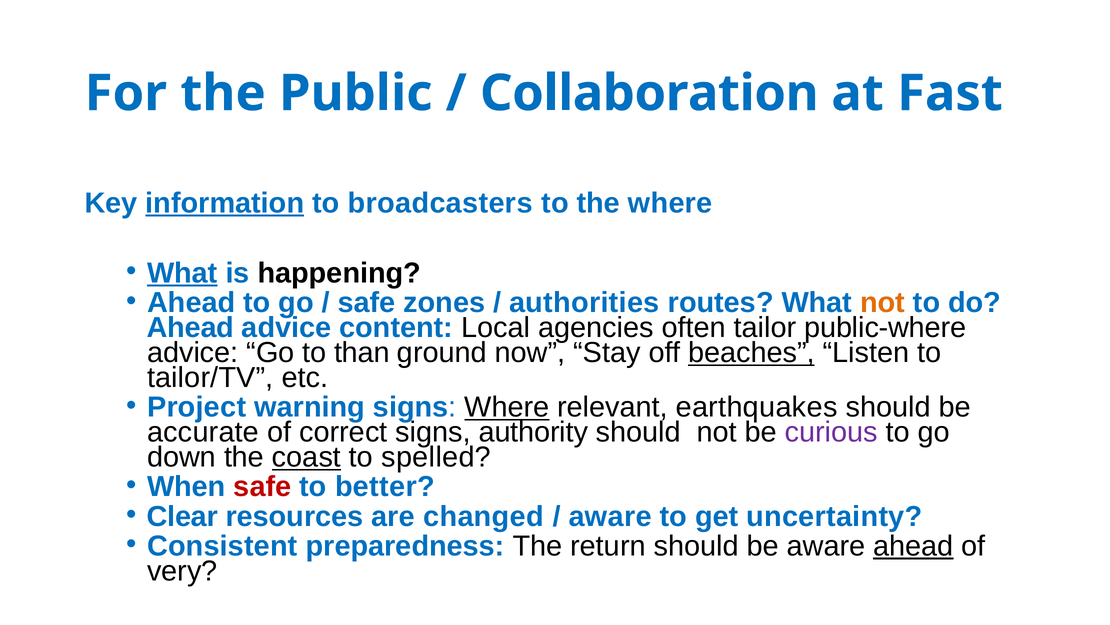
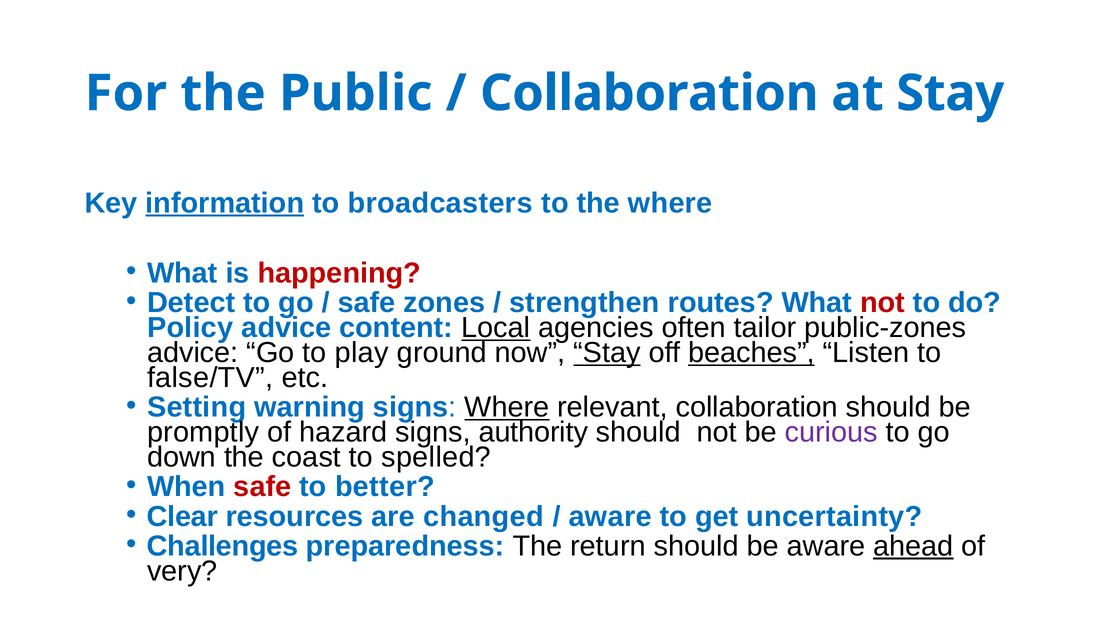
at Fast: Fast -> Stay
What at (182, 273) underline: present -> none
happening colour: black -> red
Ahead at (191, 302): Ahead -> Detect
authorities: authorities -> strengthen
not at (883, 302) colour: orange -> red
Ahead at (190, 327): Ahead -> Policy
Local underline: none -> present
public-where: public-where -> public-zones
than: than -> play
Stay at (607, 352) underline: none -> present
tailor/TV: tailor/TV -> false/TV
Project: Project -> Setting
relevant earthquakes: earthquakes -> collaboration
accurate: accurate -> promptly
correct: correct -> hazard
coast underline: present -> none
Consistent: Consistent -> Challenges
